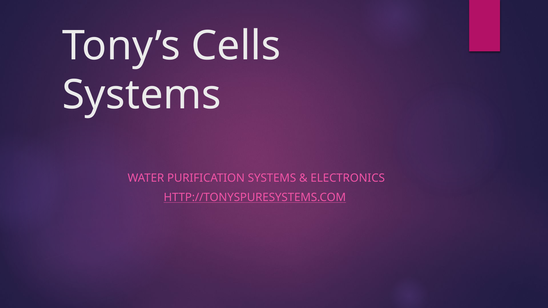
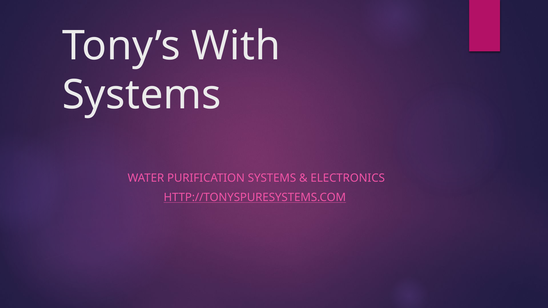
Cells: Cells -> With
